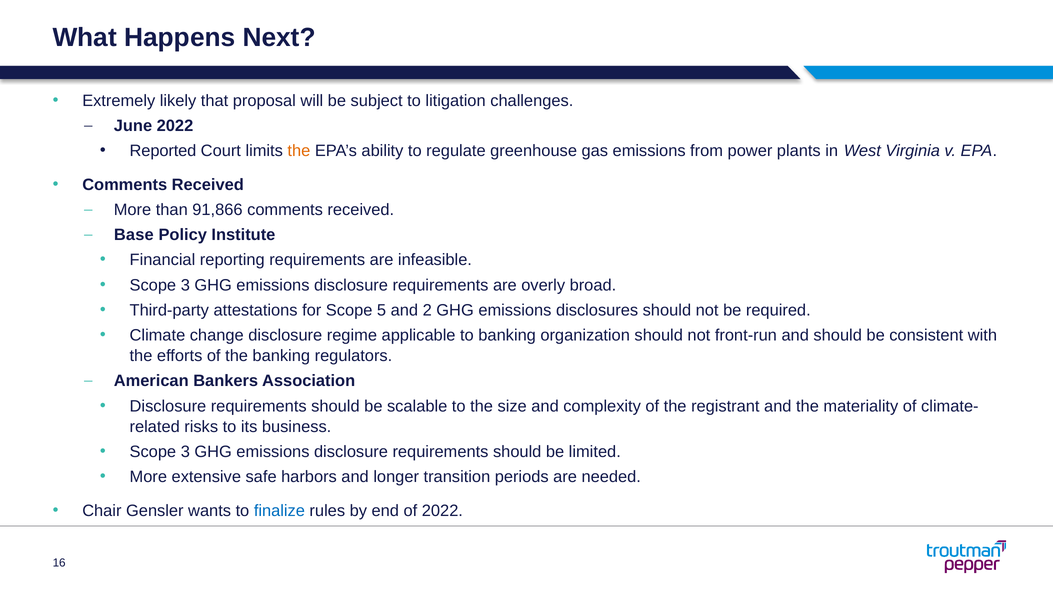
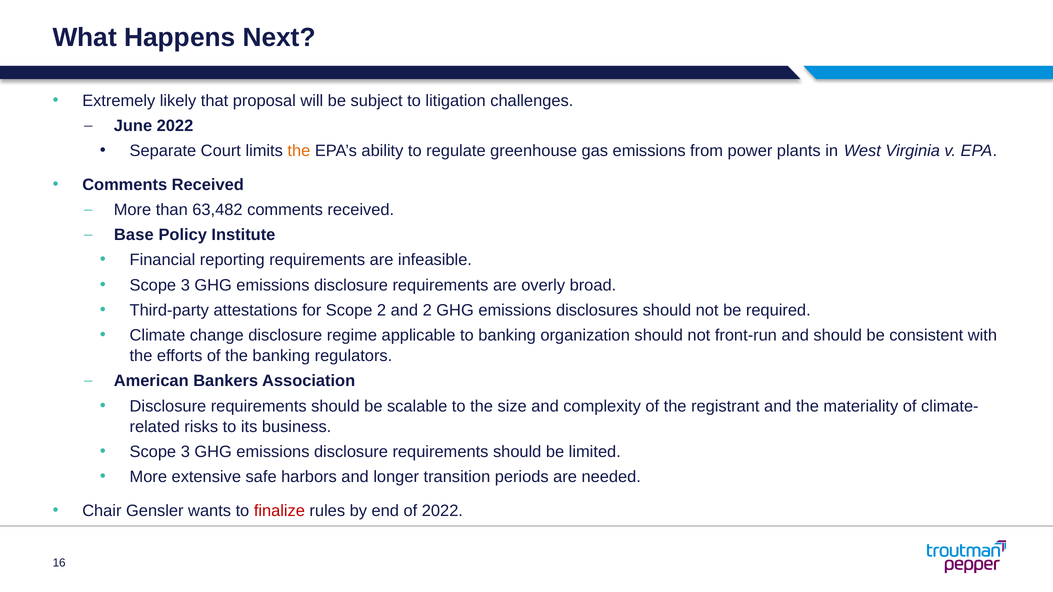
Reported: Reported -> Separate
91,866: 91,866 -> 63,482
Scope 5: 5 -> 2
finalize colour: blue -> red
